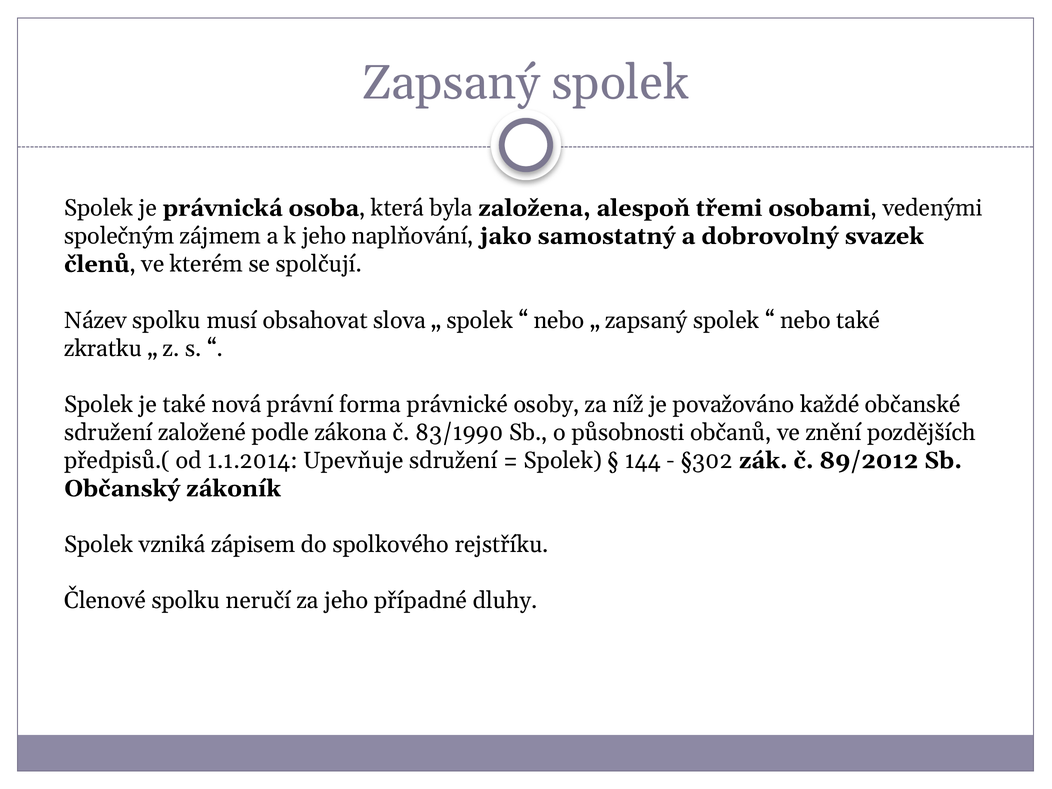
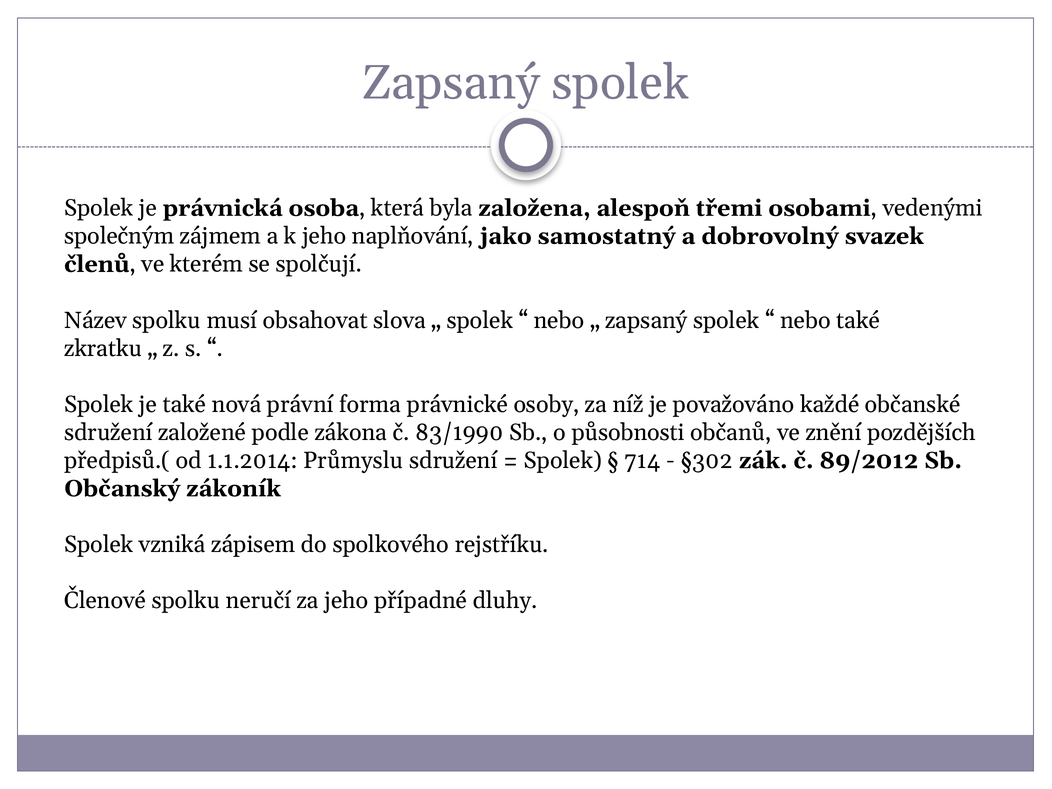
Upevňuje: Upevňuje -> Průmyslu
144: 144 -> 714
